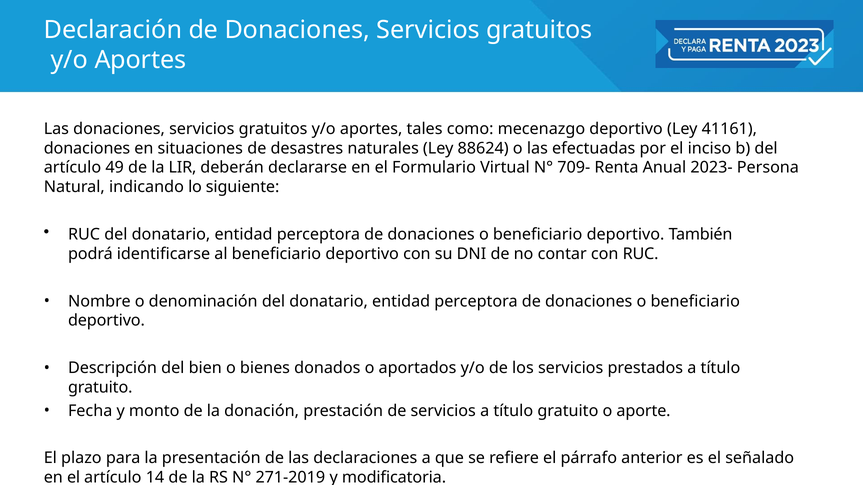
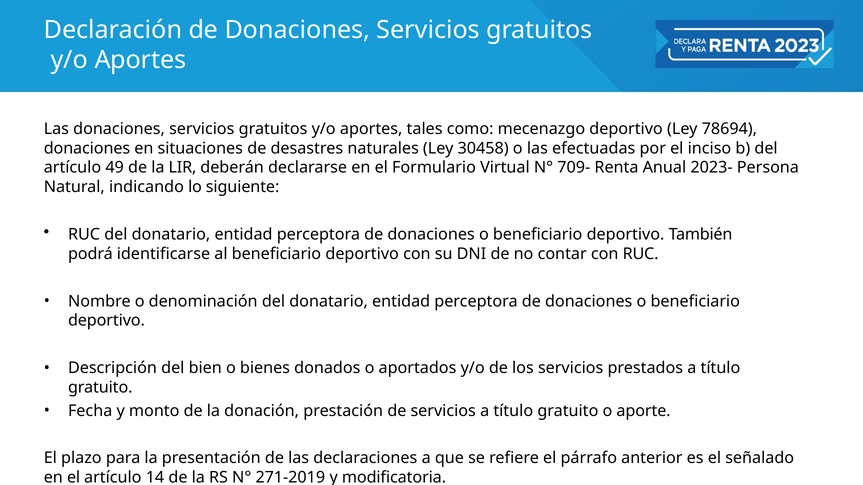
41161: 41161 -> 78694
88624: 88624 -> 30458
